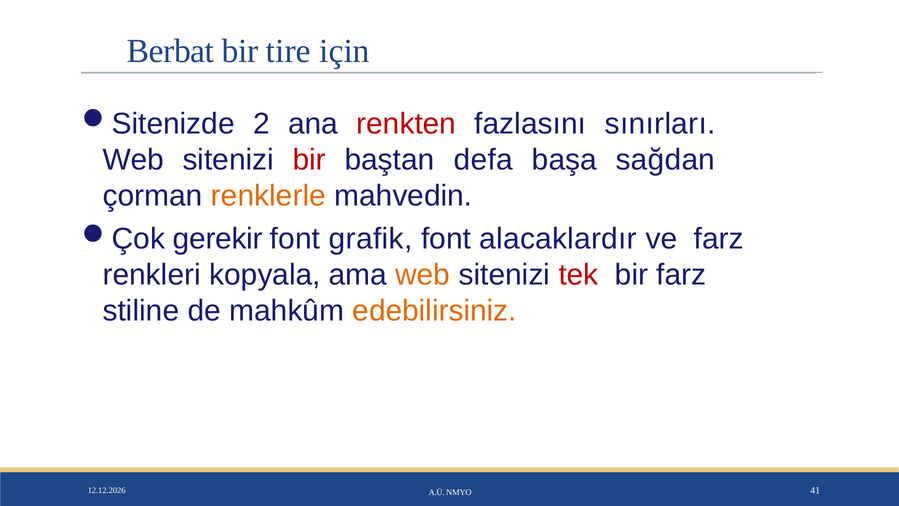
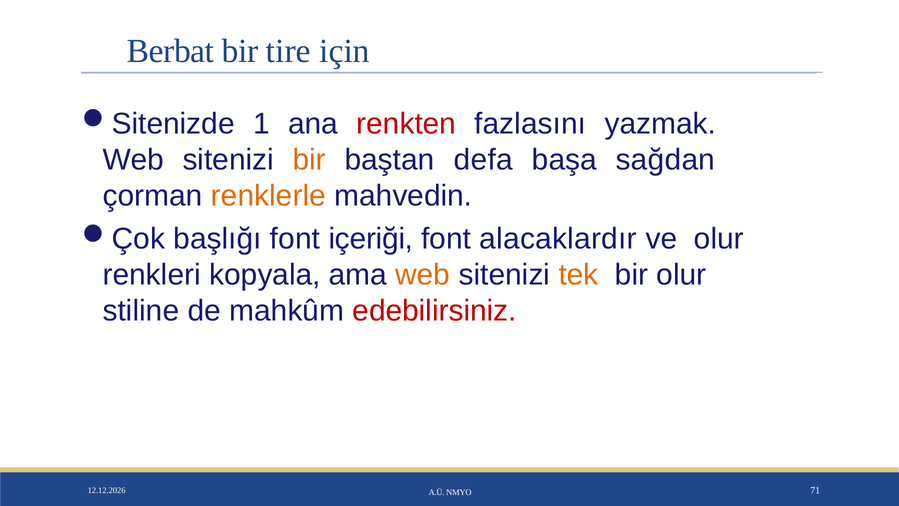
2: 2 -> 1
sınırları: sınırları -> yazmak
bir at (309, 160) colour: red -> orange
gerekir: gerekir -> başlığı
grafik: grafik -> içeriği
ve farz: farz -> olur
tek colour: red -> orange
bir farz: farz -> olur
edebilirsiniz colour: orange -> red
41: 41 -> 71
